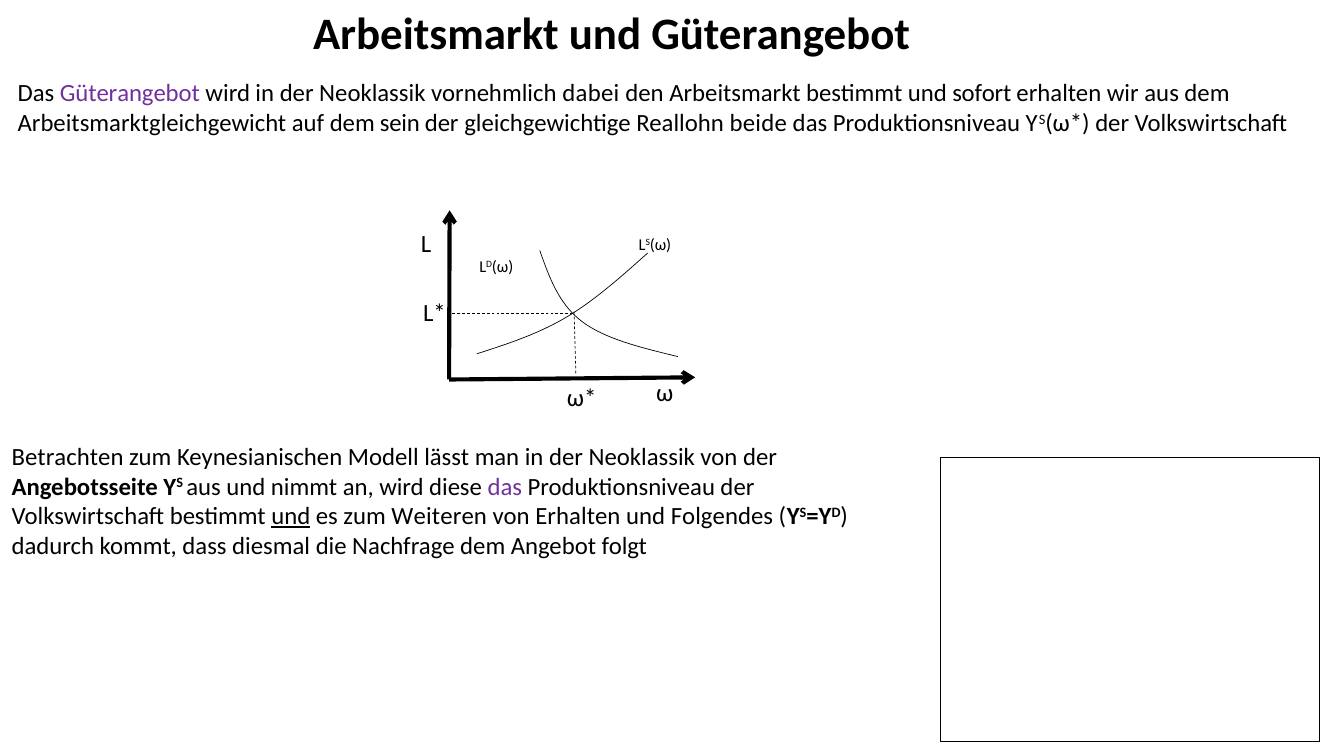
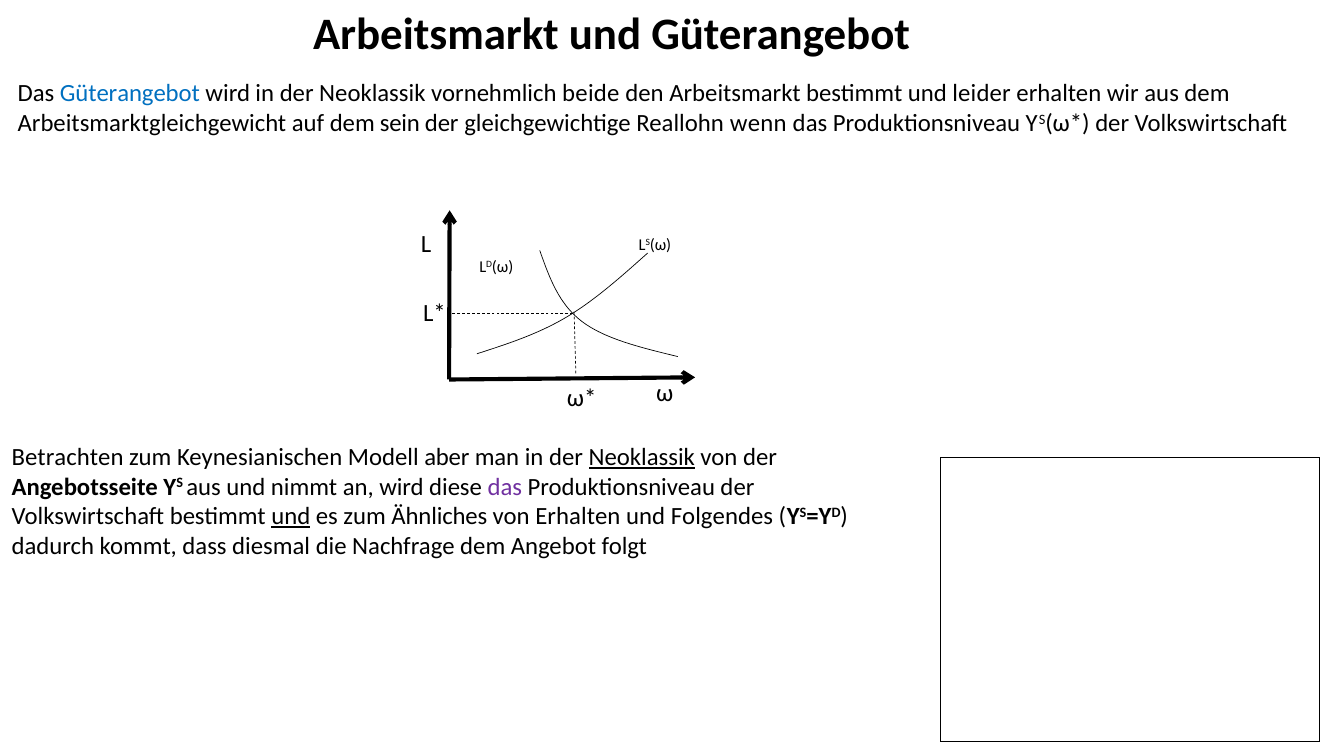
Güterangebot at (130, 94) colour: purple -> blue
dabei: dabei -> beide
sofort: sofort -> leider
beide: beide -> wenn
lässt: lässt -> aber
Neoklassik at (642, 458) underline: none -> present
Weiteren: Weiteren -> Ähnliches
